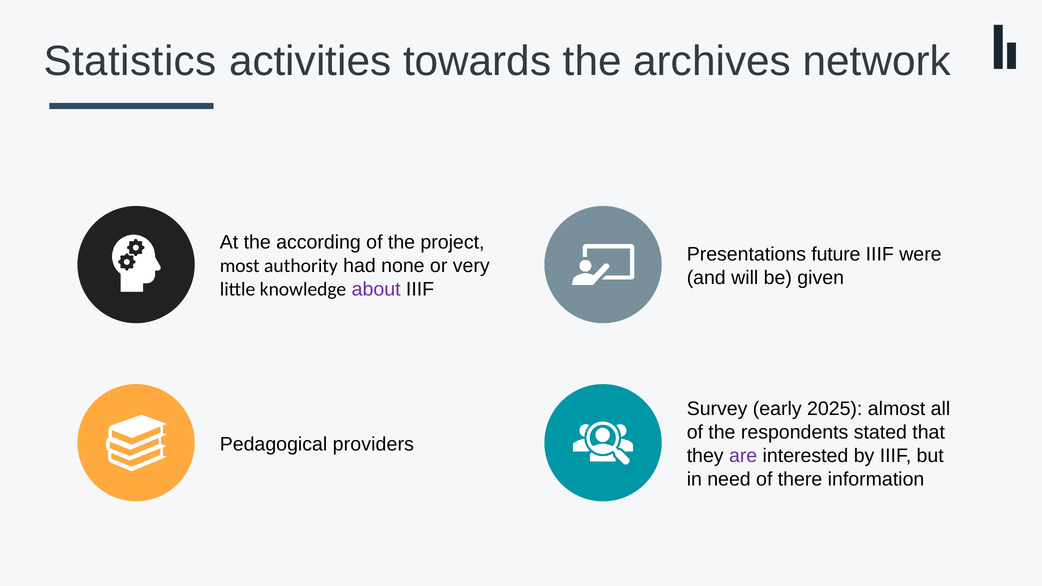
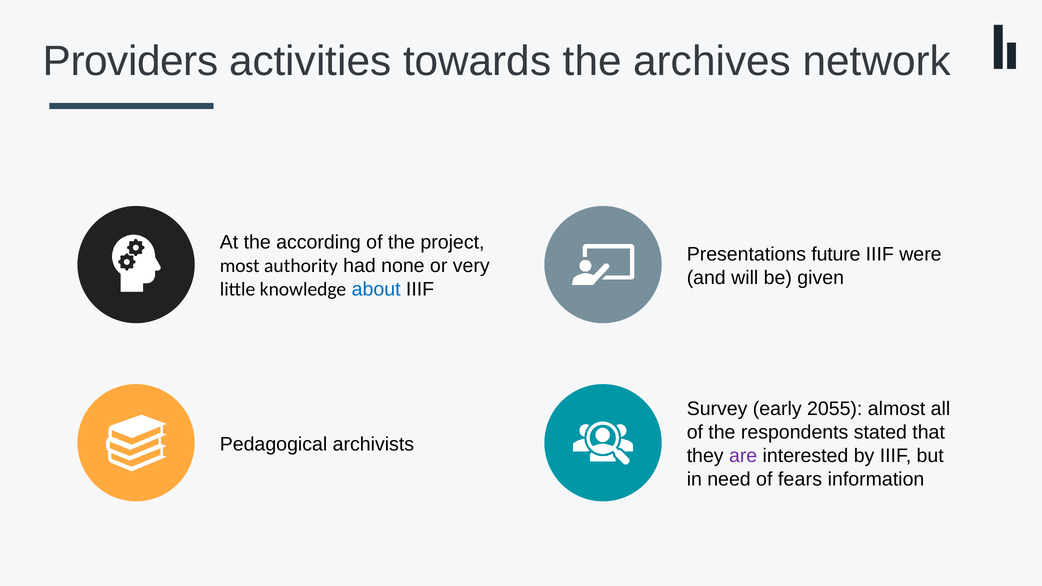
Statistics: Statistics -> Providers
about colour: purple -> blue
2025: 2025 -> 2055
providers: providers -> archivists
there: there -> fears
